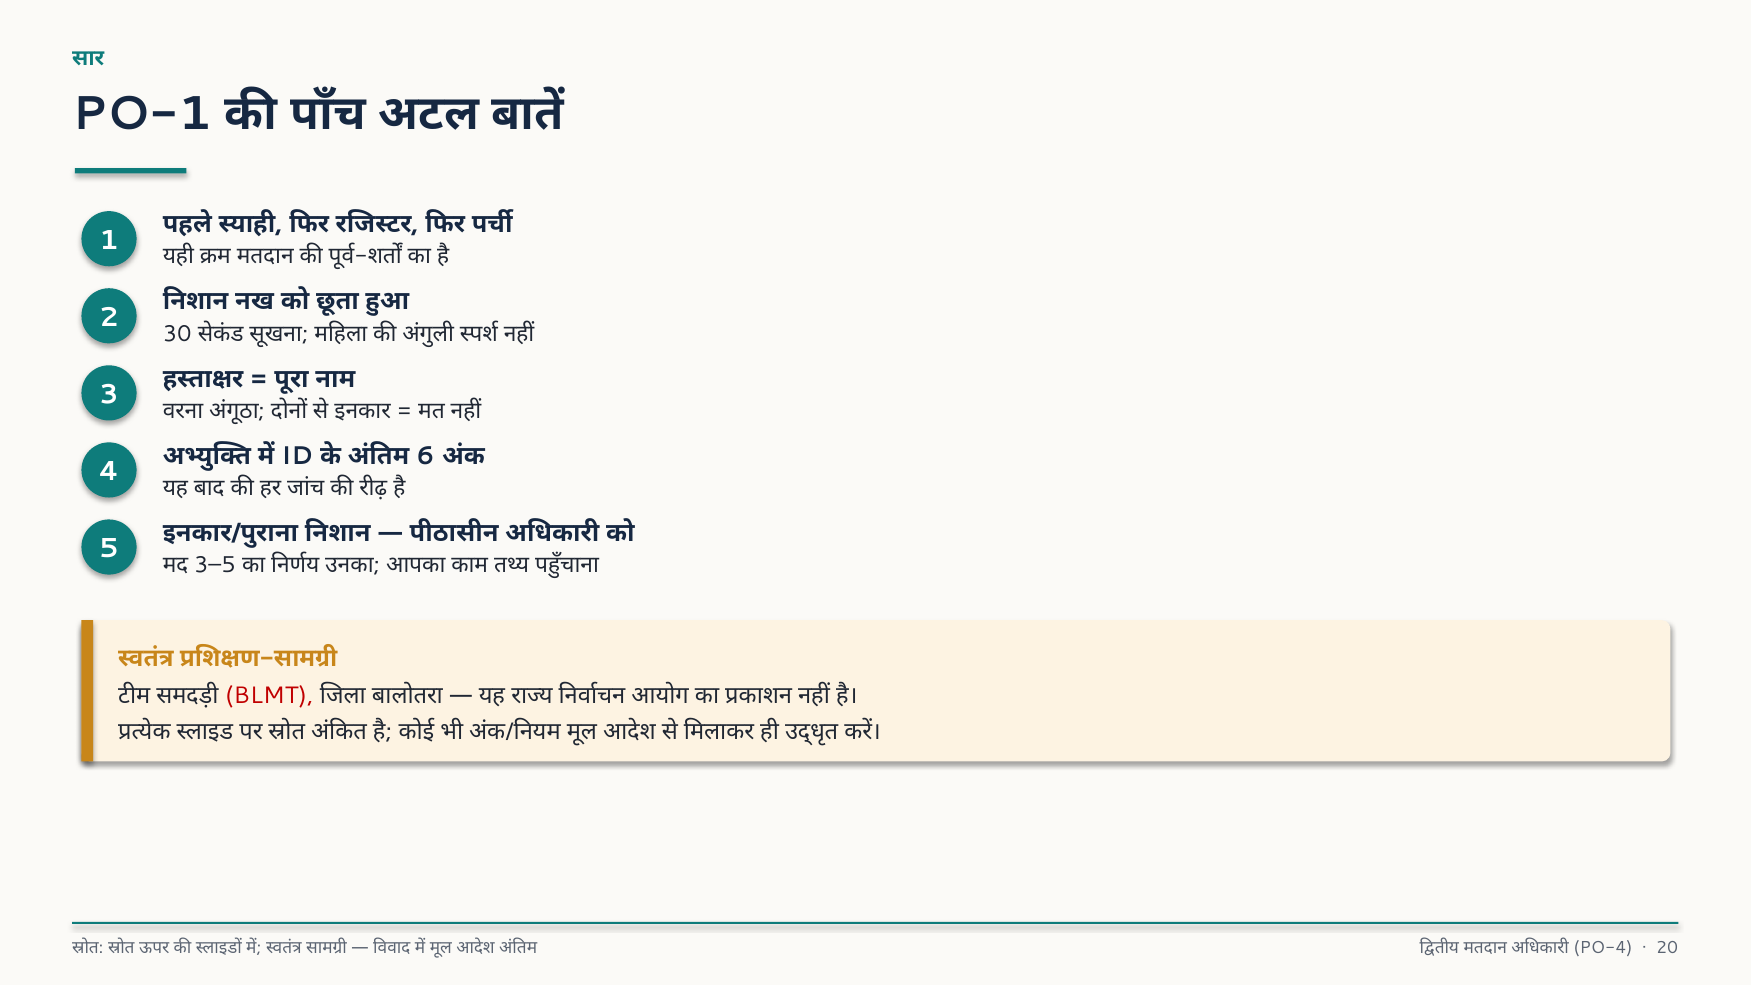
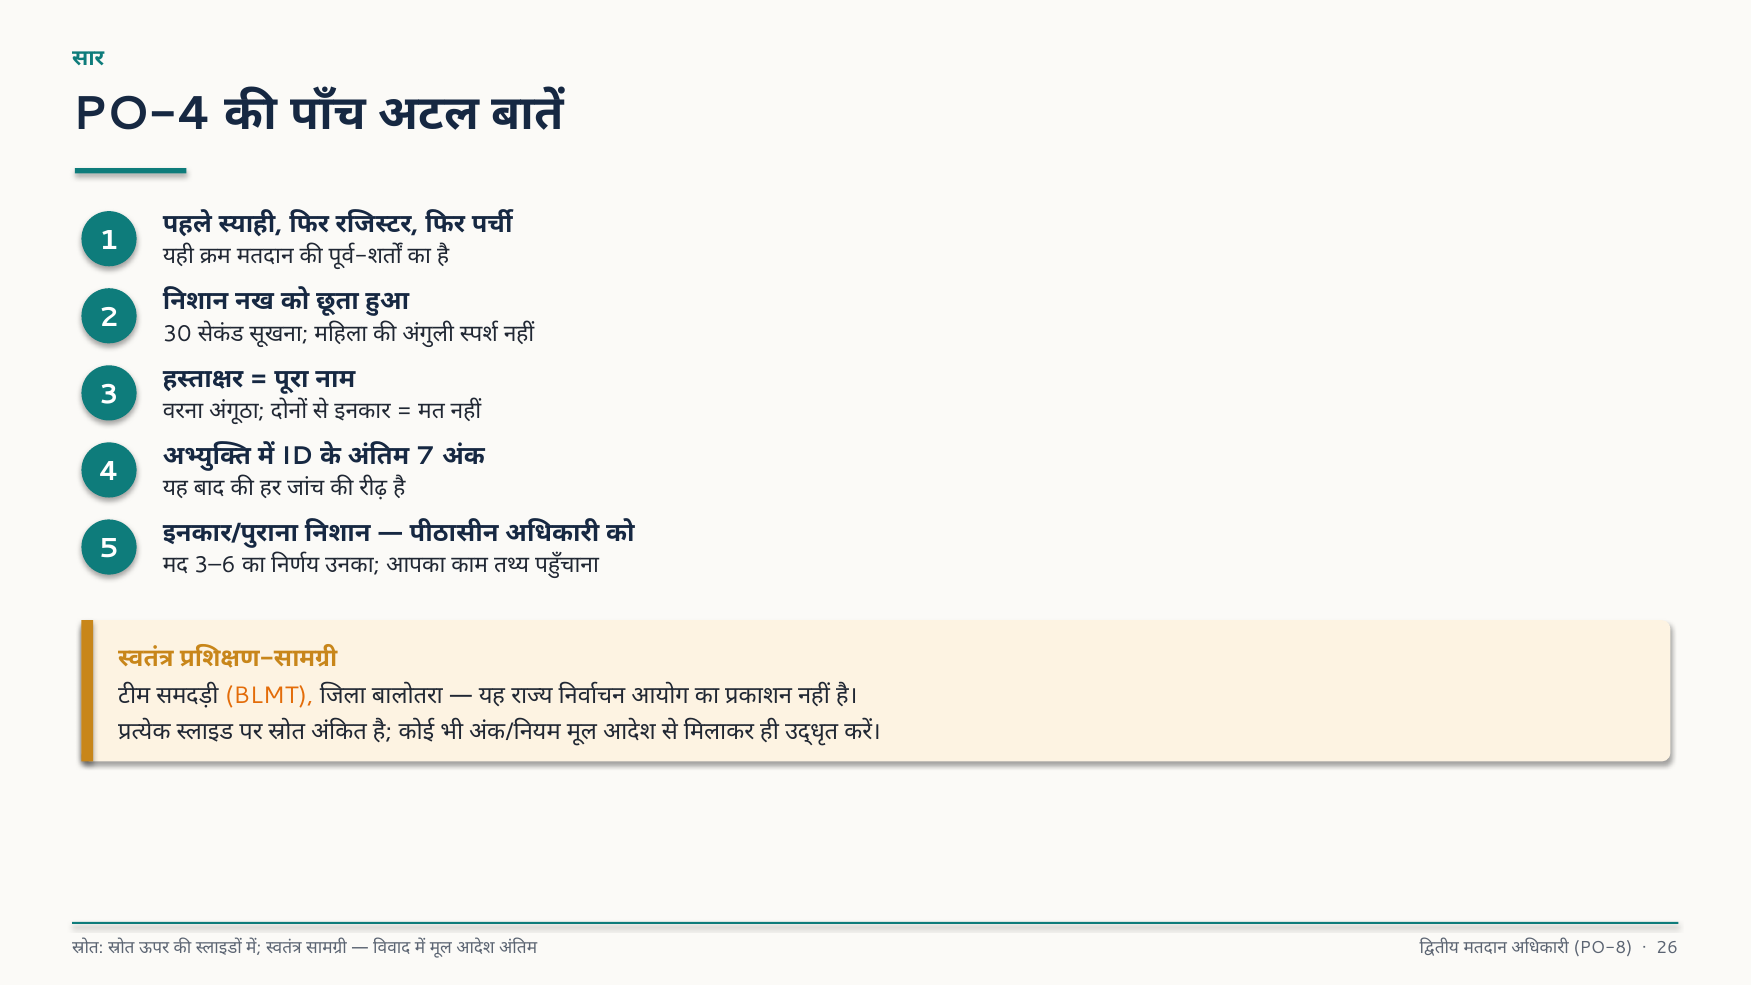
PO-1: PO-1 -> PO-4
6: 6 -> 7
3–5: 3–5 -> 3–6
BLMT colour: red -> orange
PO-4: PO-4 -> PO-8
20: 20 -> 26
